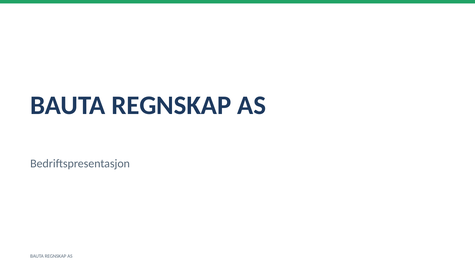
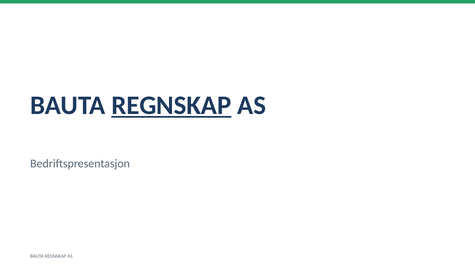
REGNSKAP at (171, 105) underline: none -> present
